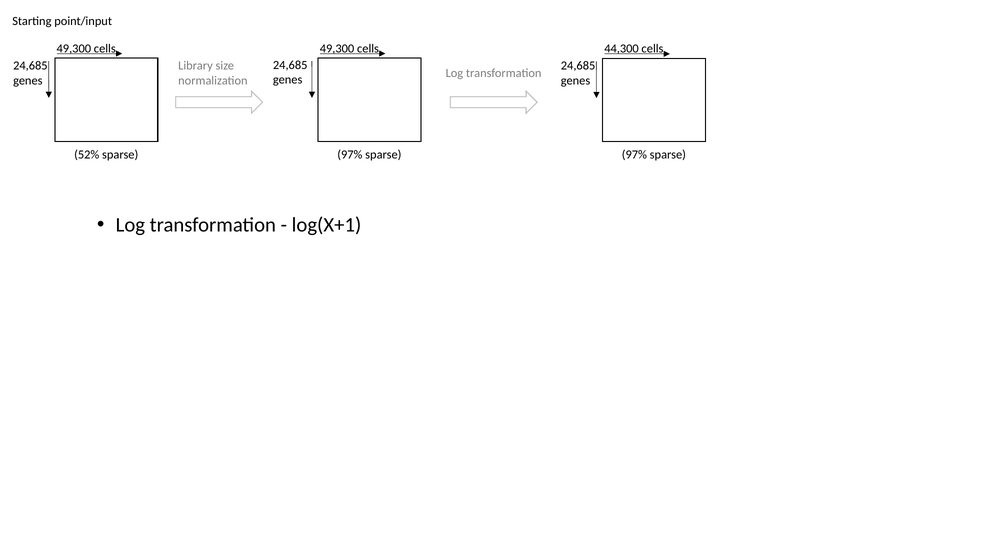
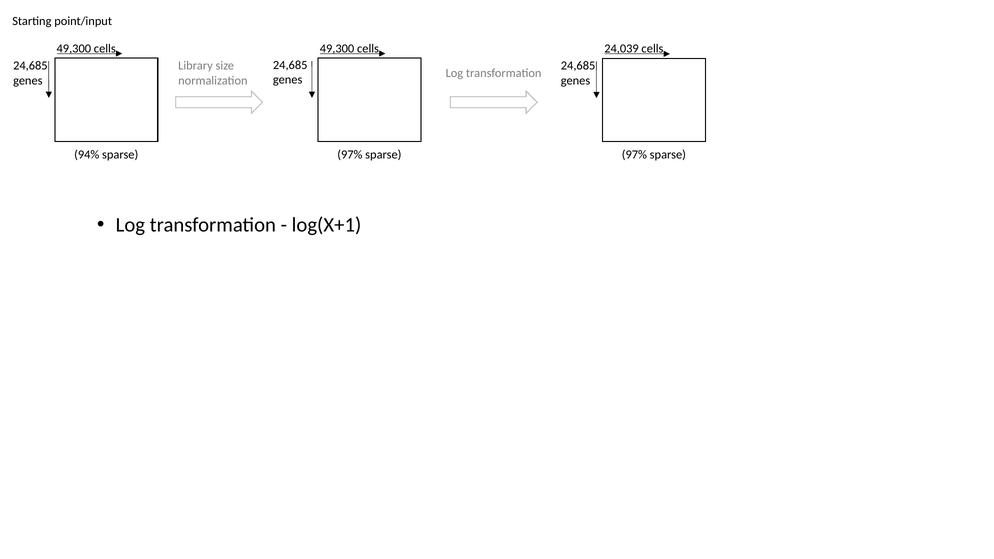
44,300: 44,300 -> 24,039
52%: 52% -> 94%
